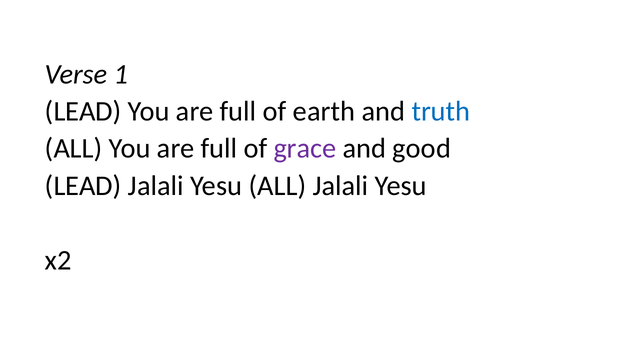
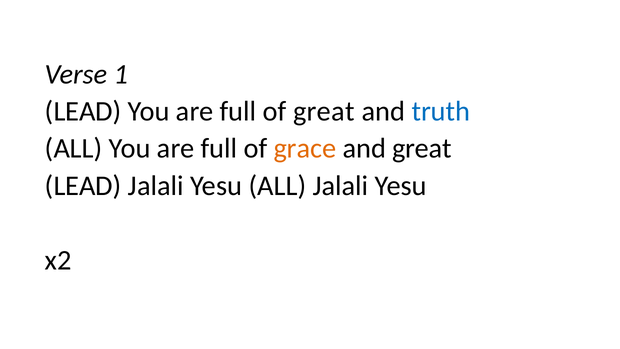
of earth: earth -> great
grace colour: purple -> orange
and good: good -> great
